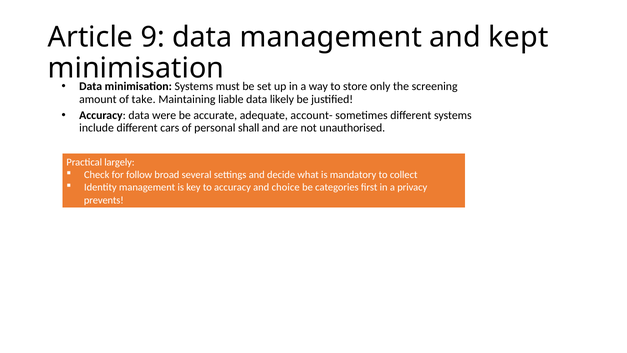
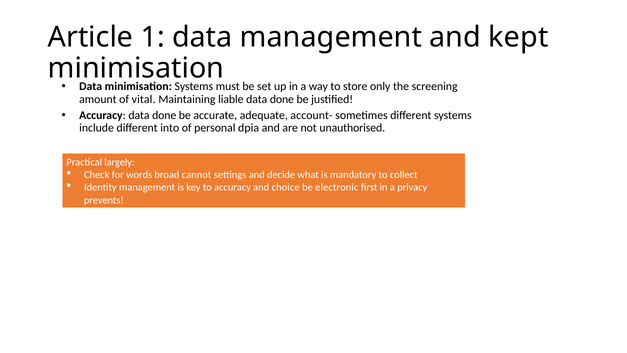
9: 9 -> 1
take: take -> vital
likely at (282, 99): likely -> done
Accuracy data were: were -> done
cars: cars -> into
shall: shall -> dpia
follow: follow -> words
several: several -> cannot
categories: categories -> electronic
